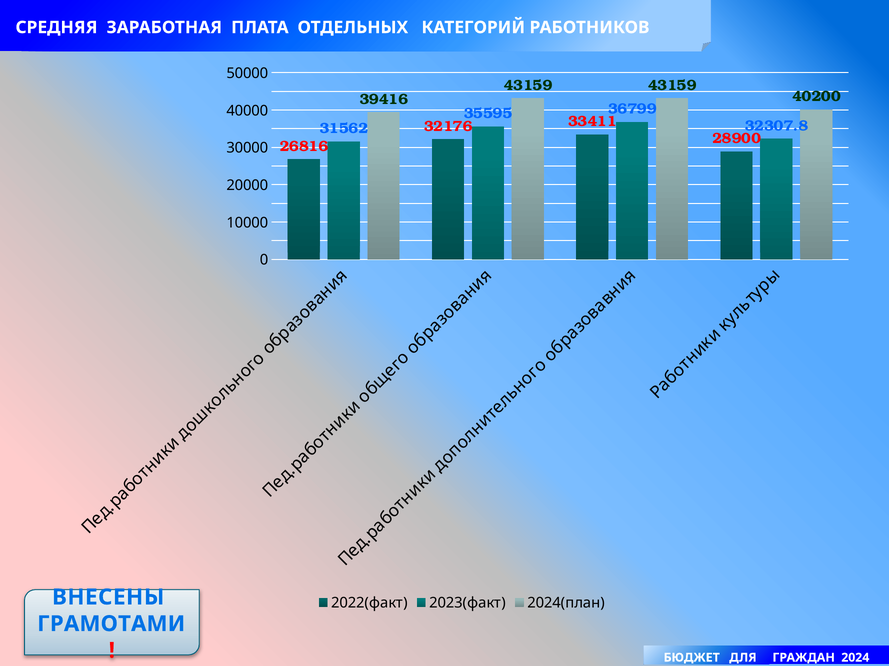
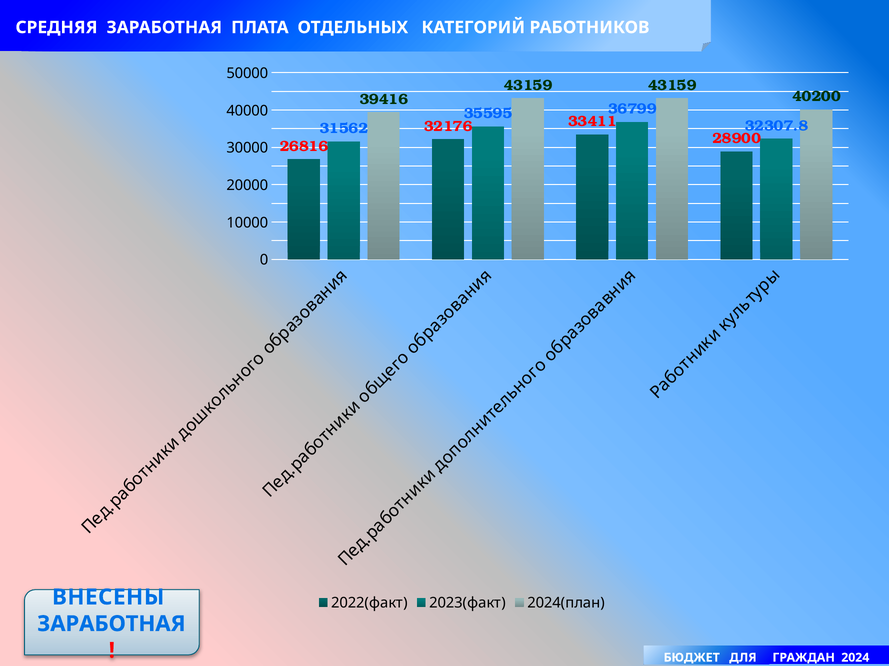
ГРАМОТАМИ at (111, 624): ГРАМОТАМИ -> ЗАРАБОТНАЯ
